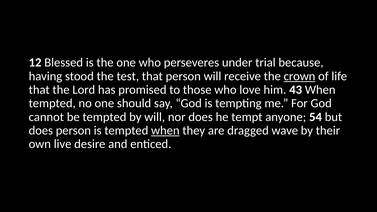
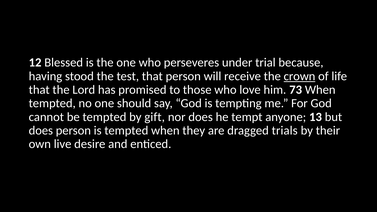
43: 43 -> 73
by will: will -> gift
54: 54 -> 13
when at (165, 131) underline: present -> none
wave: wave -> trials
